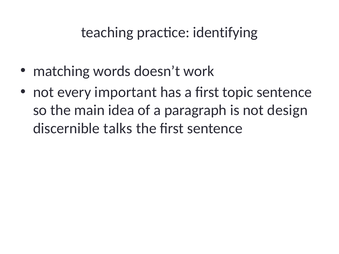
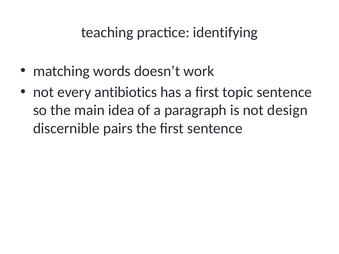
important: important -> antibiotics
talks: talks -> pairs
